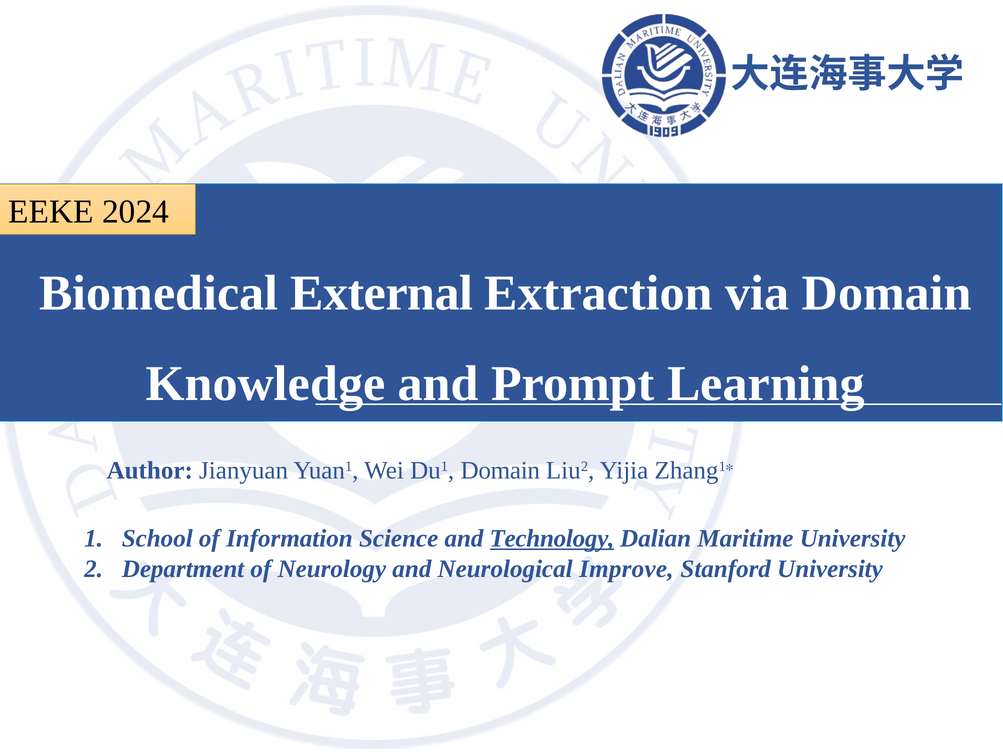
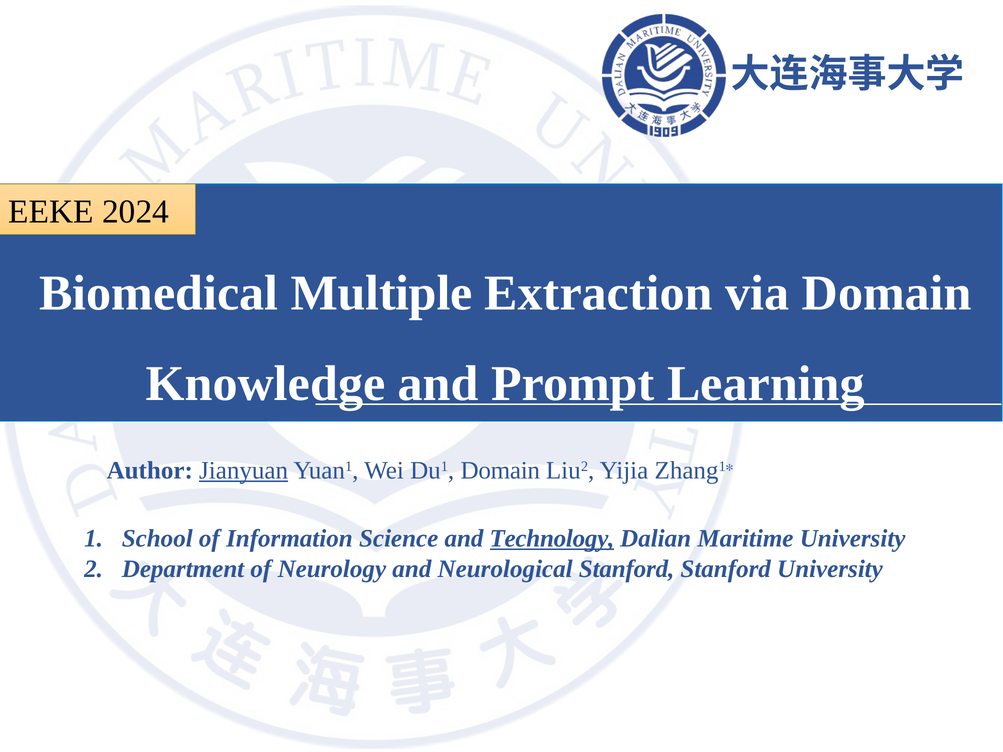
External: External -> Multiple
Jianyuan underline: none -> present
Neurological Improve: Improve -> Stanford
